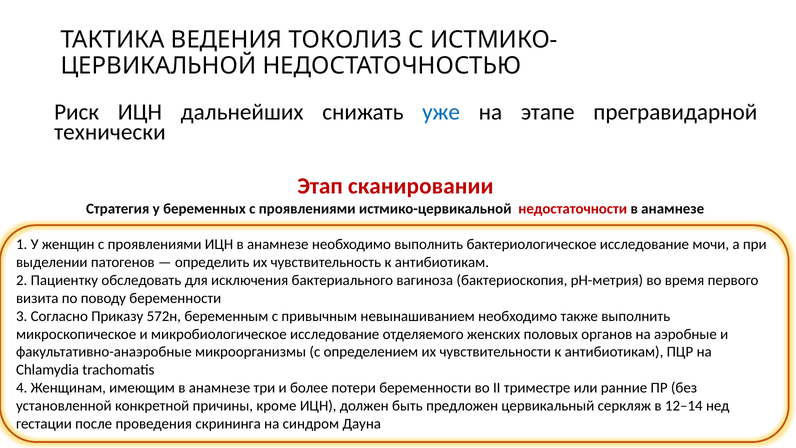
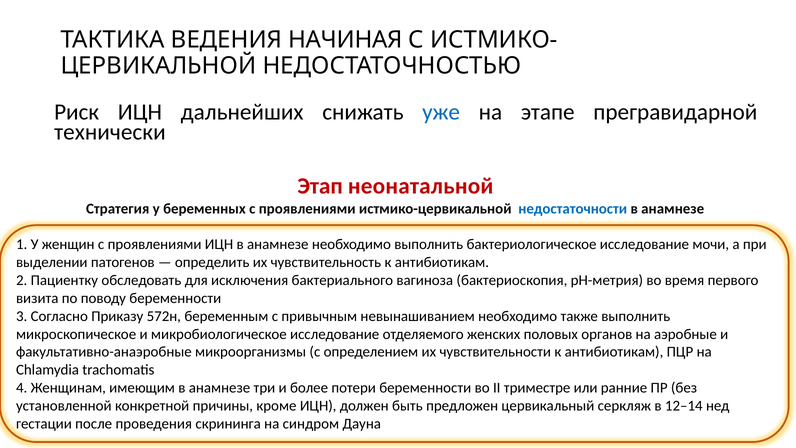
ТОКОЛИЗ: ТОКОЛИЗ -> НАЧИНАЯ
сканировании: сканировании -> неонатальной
недостаточности colour: red -> blue
